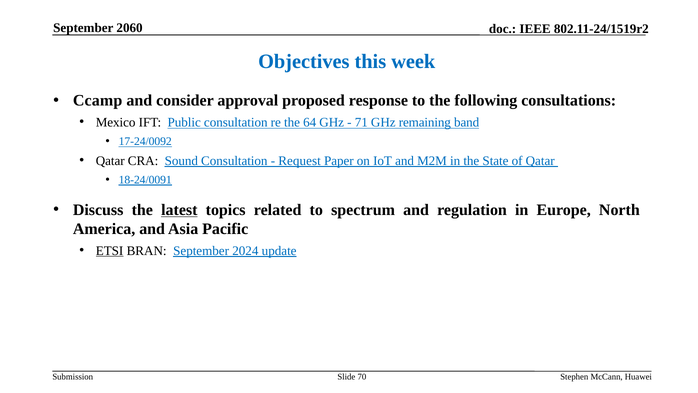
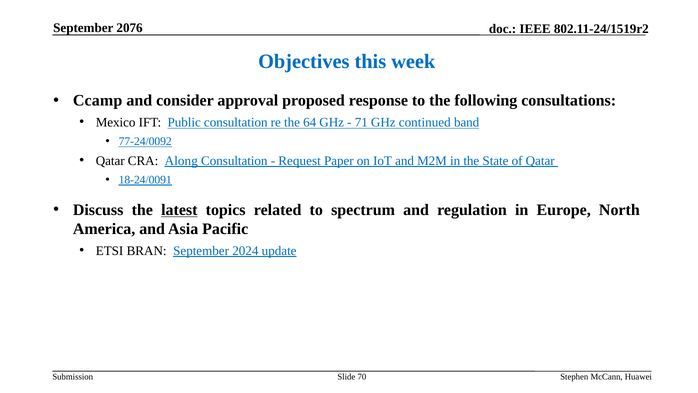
2060: 2060 -> 2076
remaining: remaining -> continued
17-24/0092: 17-24/0092 -> 77-24/0092
Sound: Sound -> Along
ETSI underline: present -> none
